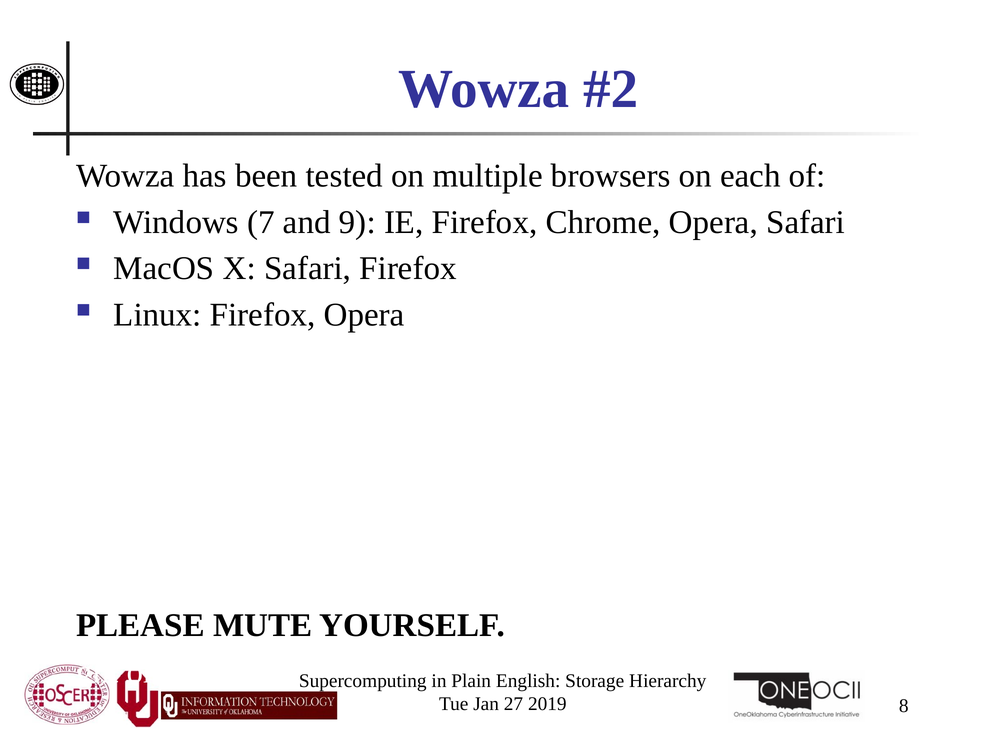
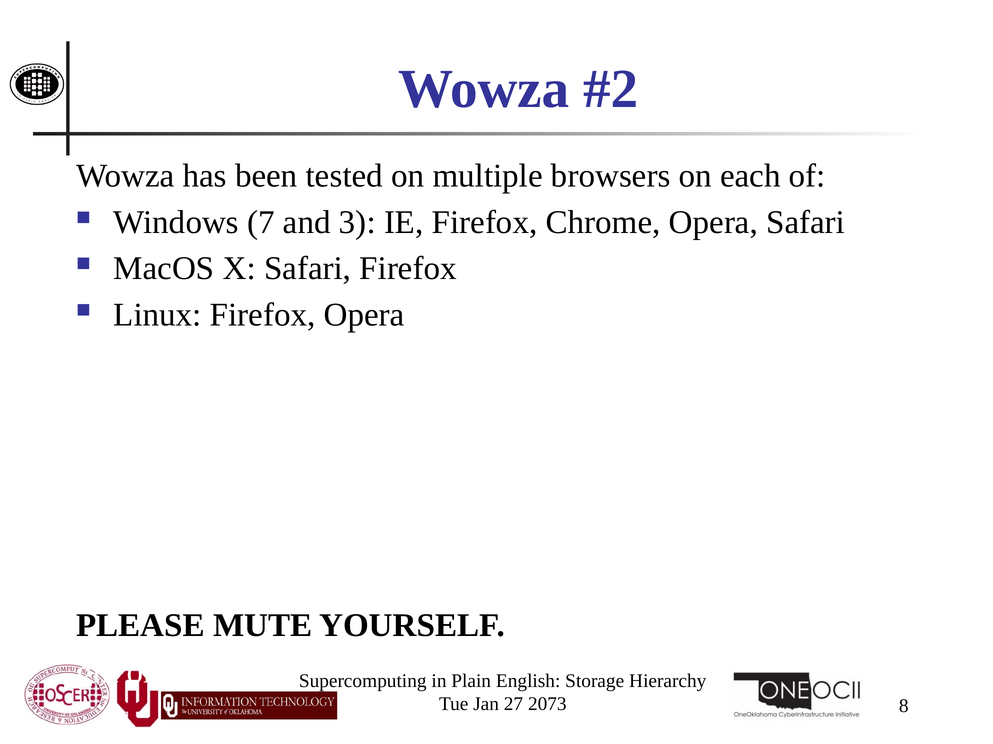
9: 9 -> 3
2019: 2019 -> 2073
